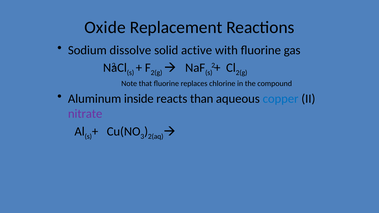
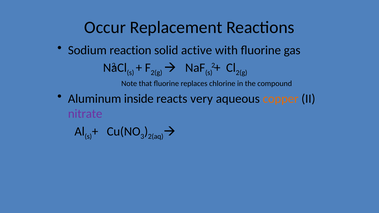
Oxide: Oxide -> Occur
dissolve: dissolve -> reaction
than: than -> very
copper colour: blue -> orange
